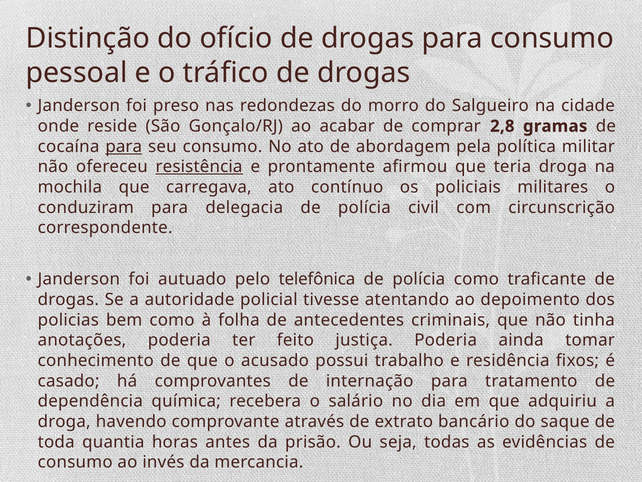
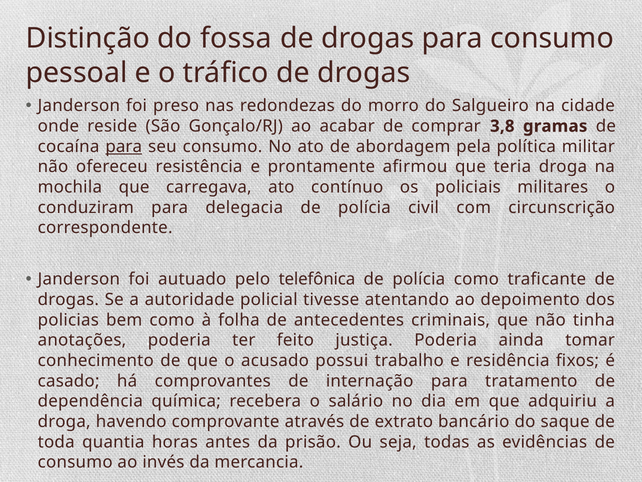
ofício: ofício -> fossa
2,8: 2,8 -> 3,8
resistência underline: present -> none
